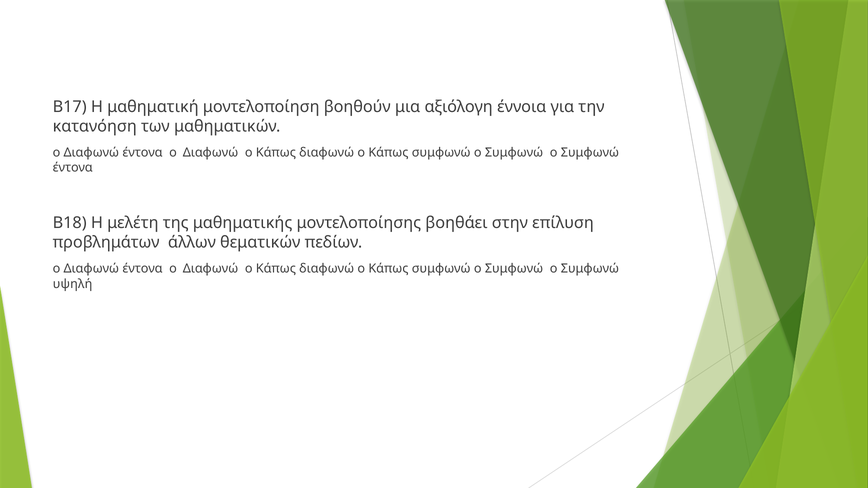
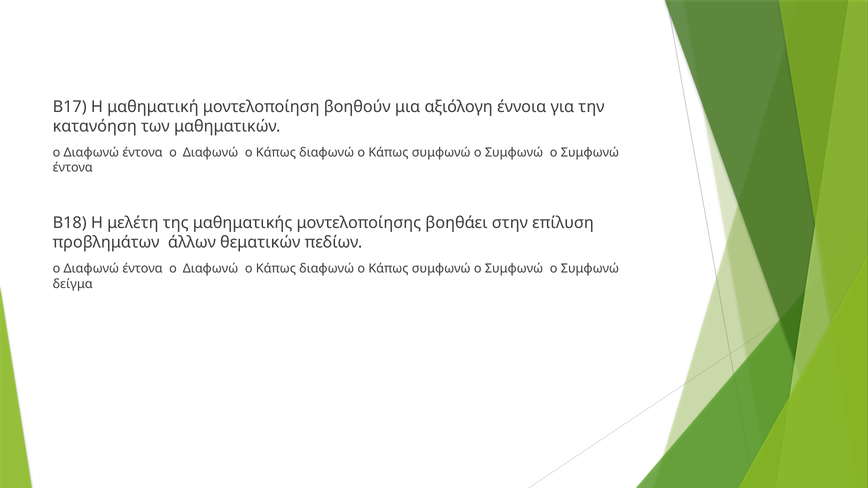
υψηλή: υψηλή -> δείγμα
